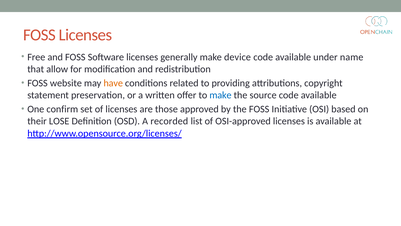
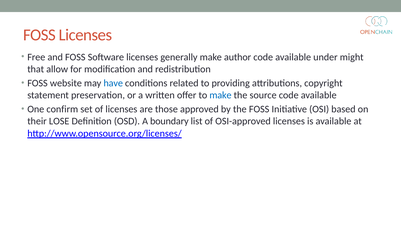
device: device -> author
name: name -> might
have colour: orange -> blue
recorded: recorded -> boundary
